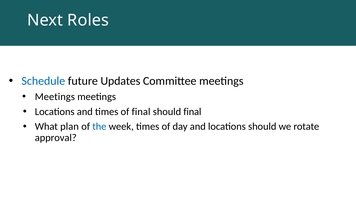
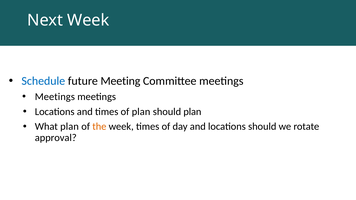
Next Roles: Roles -> Week
Updates: Updates -> Meeting
of final: final -> plan
should final: final -> plan
the colour: blue -> orange
